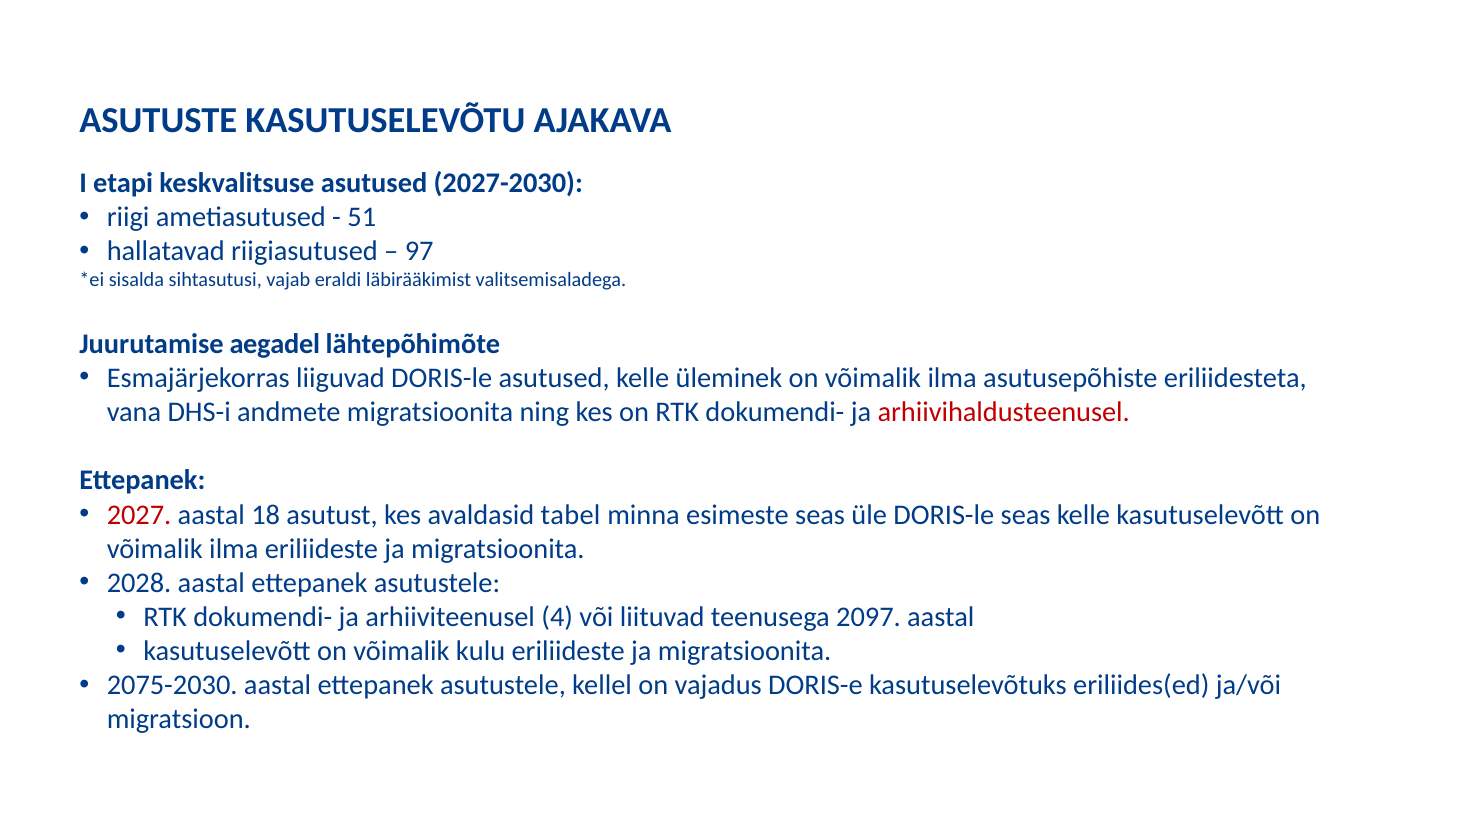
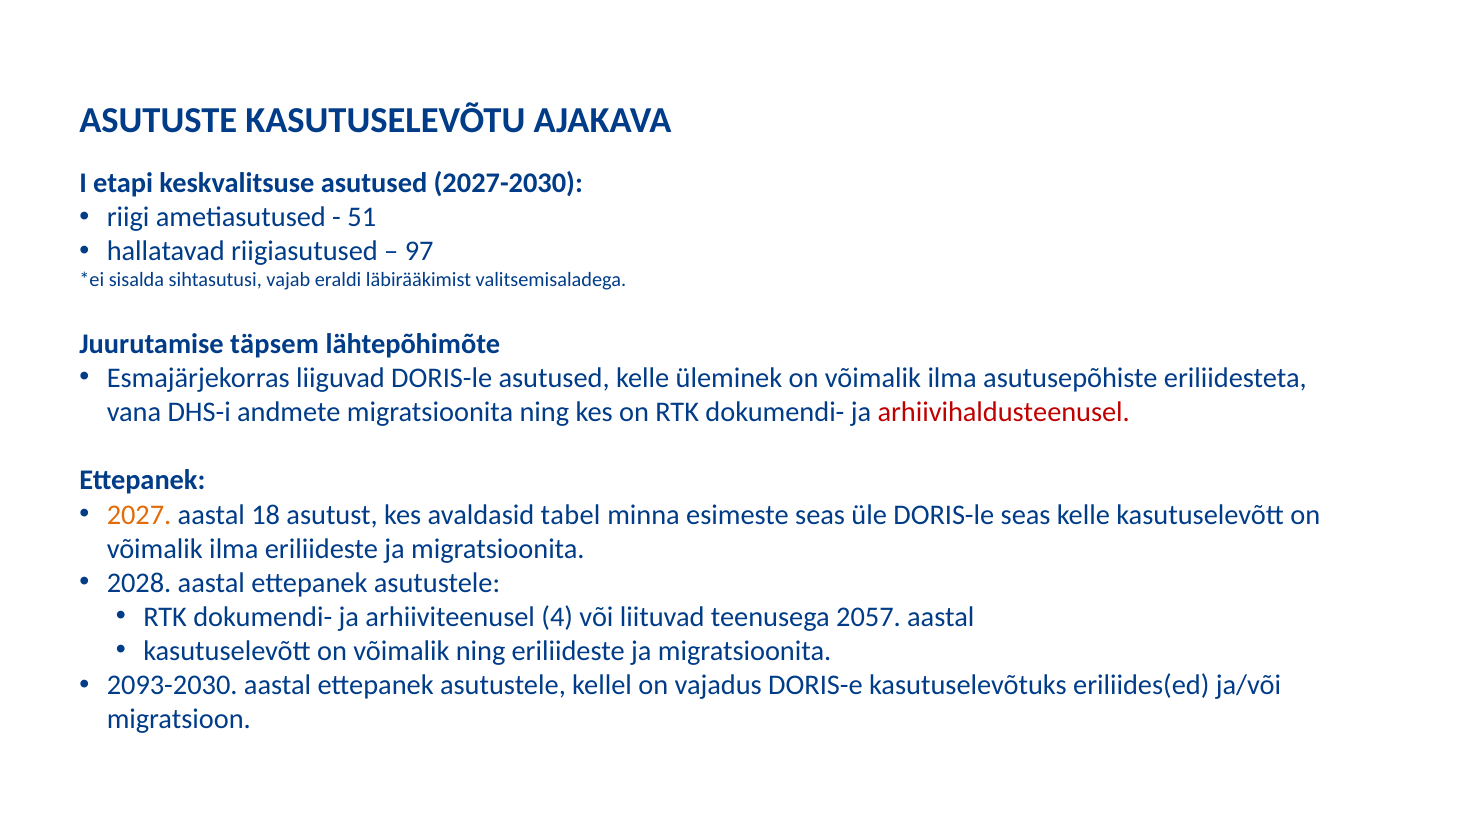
aegadel: aegadel -> täpsem
2027 colour: red -> orange
2097: 2097 -> 2057
võimalik kulu: kulu -> ning
2075-2030: 2075-2030 -> 2093-2030
